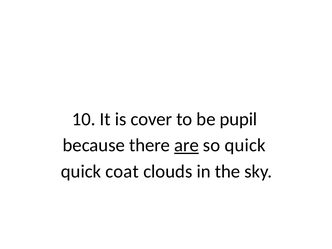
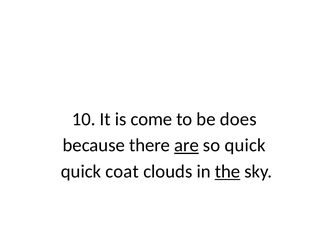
cover: cover -> come
pupil: pupil -> does
the underline: none -> present
